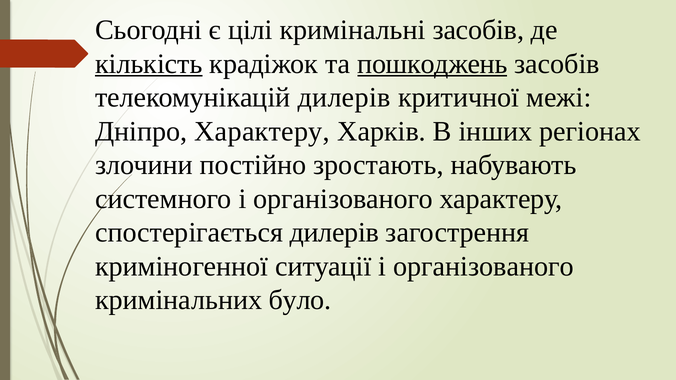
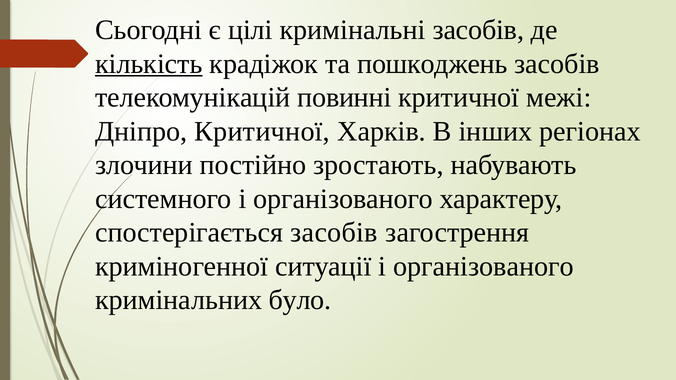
пошкоджень underline: present -> none
телекомунікацій дилерів: дилерів -> повинні
Дніпро Характеру: Характеру -> Критичної
спостерігається дилерів: дилерів -> засобів
